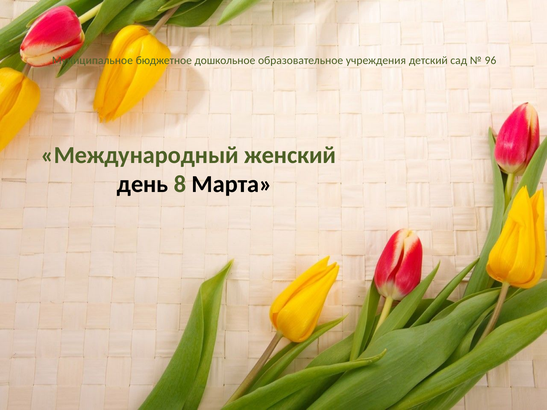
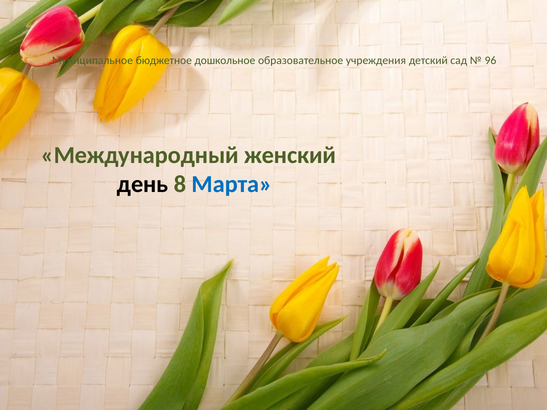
Марта colour: black -> blue
